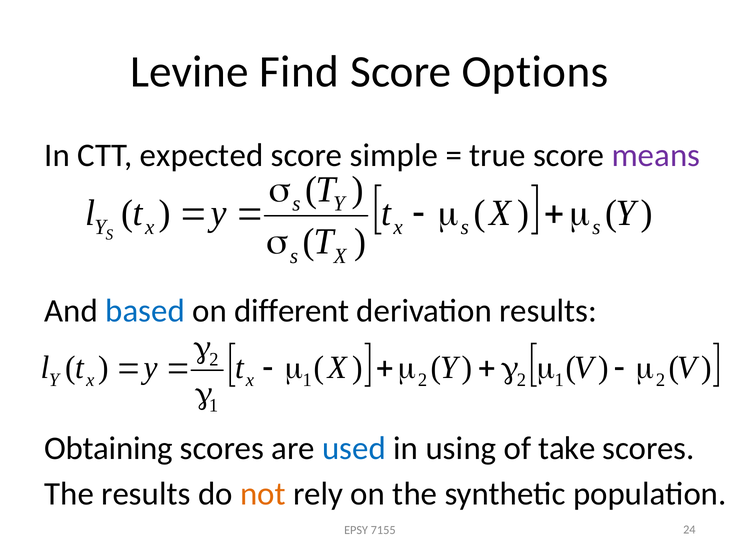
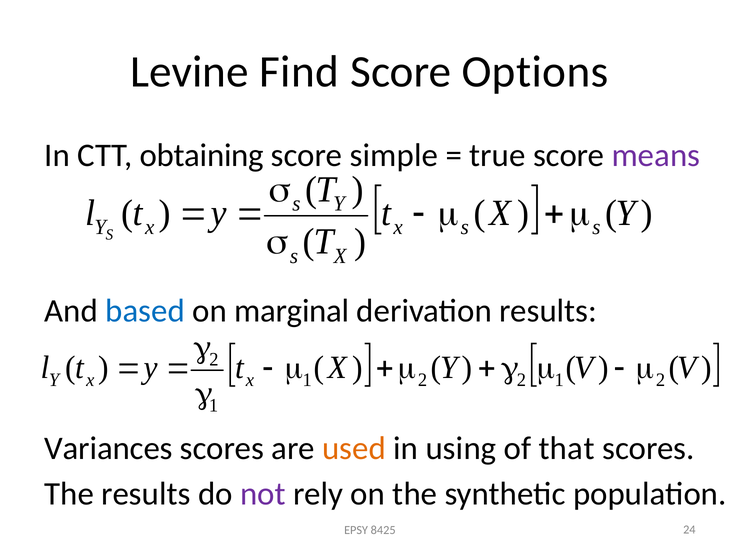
expected: expected -> obtaining
different: different -> marginal
Obtaining: Obtaining -> Variances
used colour: blue -> orange
take: take -> that
not colour: orange -> purple
7155: 7155 -> 8425
